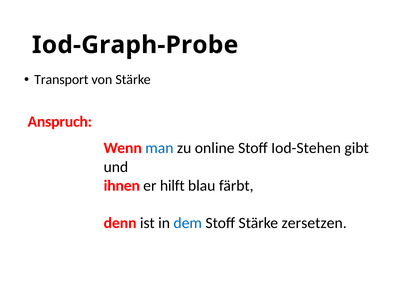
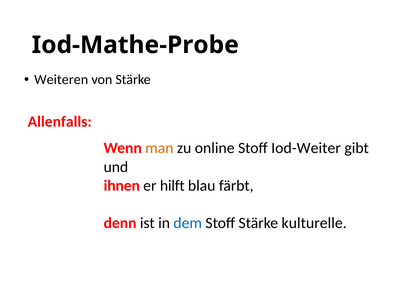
Iod-Graph-Probe: Iod-Graph-Probe -> Iod-Mathe-Probe
Transport: Transport -> Weiteren
Anspruch: Anspruch -> Allenfalls
man colour: blue -> orange
Iod-Stehen: Iod-Stehen -> Iod-Weiter
zersetzen: zersetzen -> kulturelle
